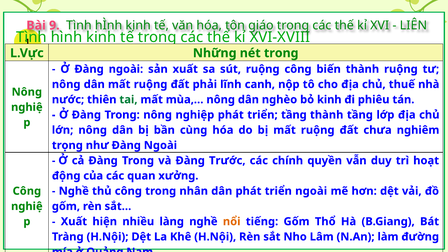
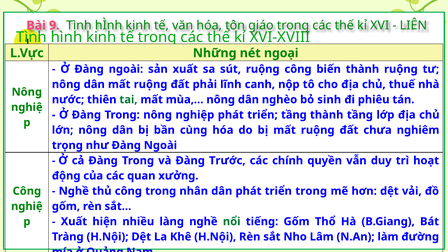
nét trong: trong -> ngoại
bỏ kinh: kinh -> sinh
triển ngoài: ngoài -> trong
nổi colour: orange -> green
